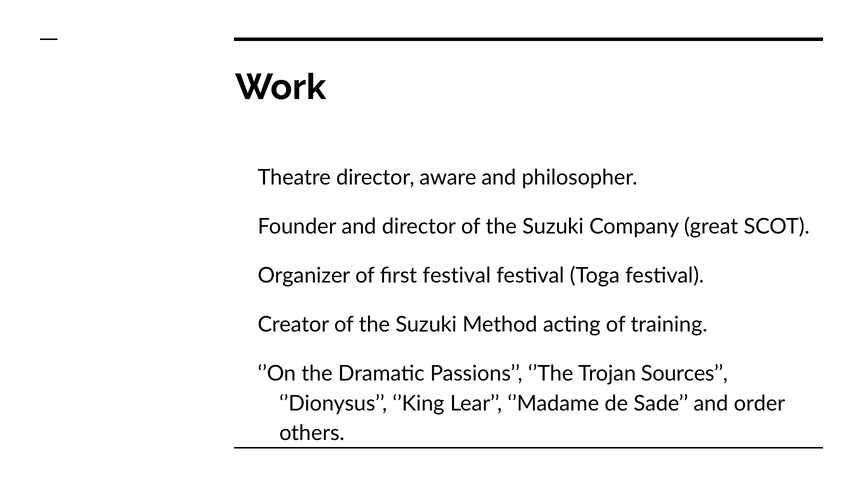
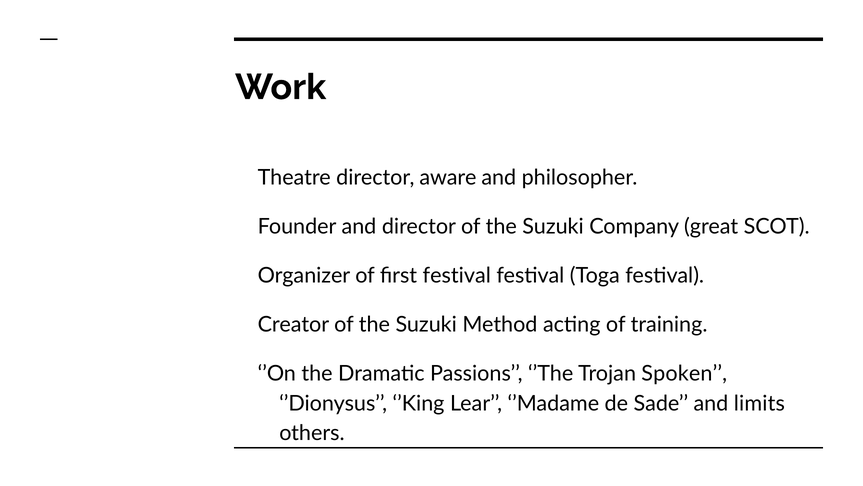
Sources: Sources -> Spoken
order: order -> limits
